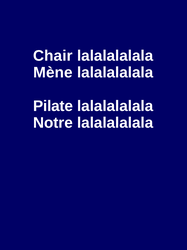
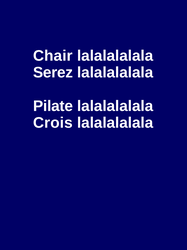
Mène: Mène -> Serez
Notre: Notre -> Crois
